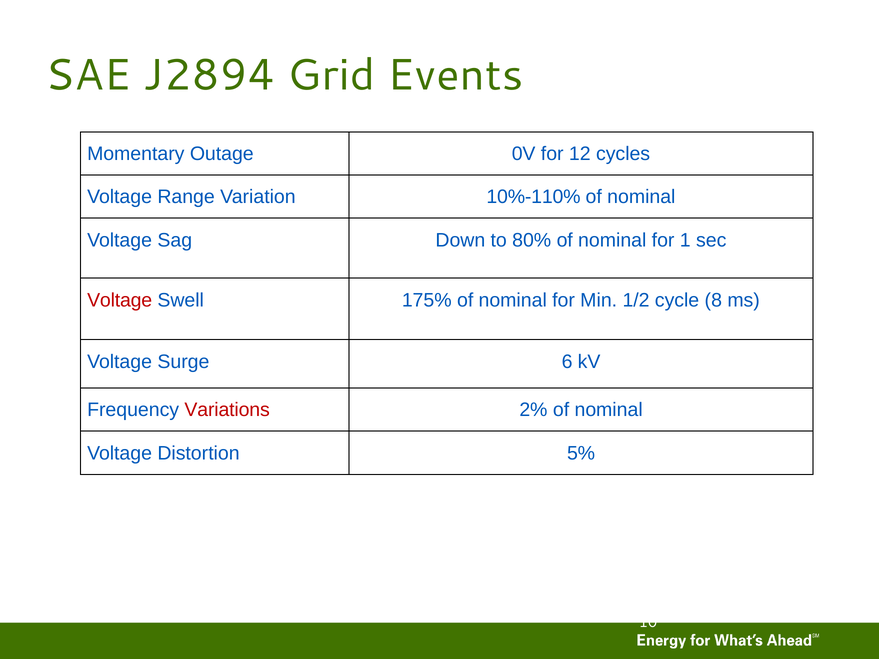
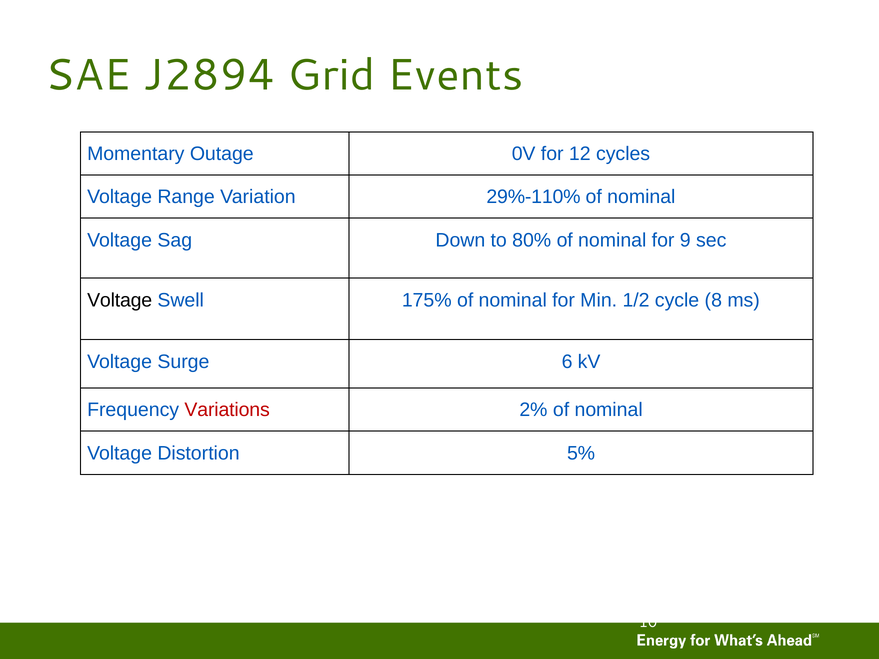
10%-110%: 10%-110% -> 29%-110%
1: 1 -> 9
Voltage at (120, 300) colour: red -> black
